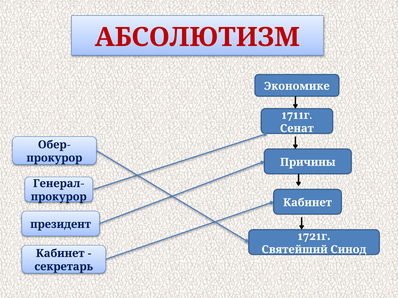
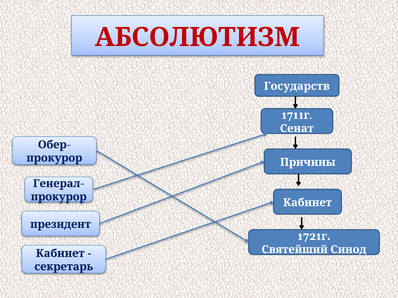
Экономике: Экономике -> Государств
